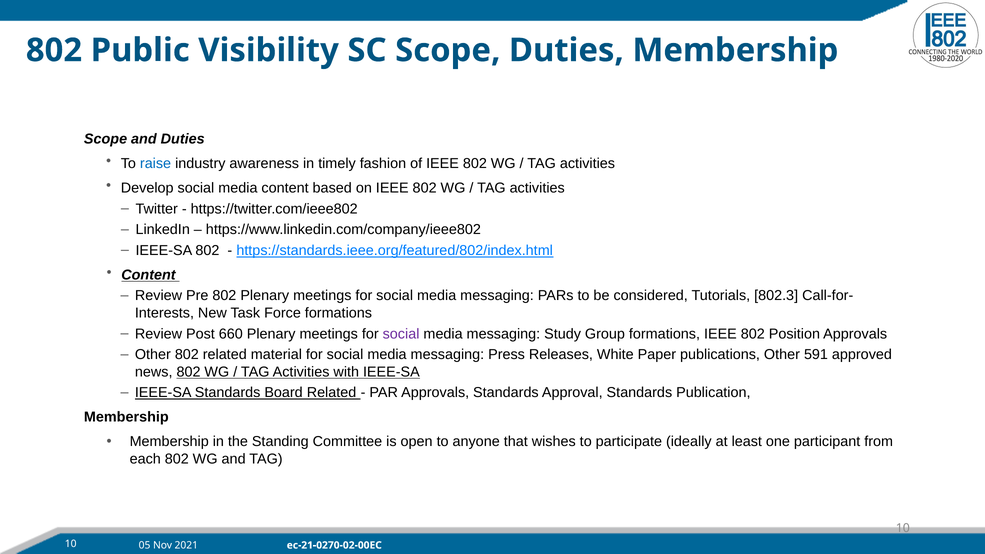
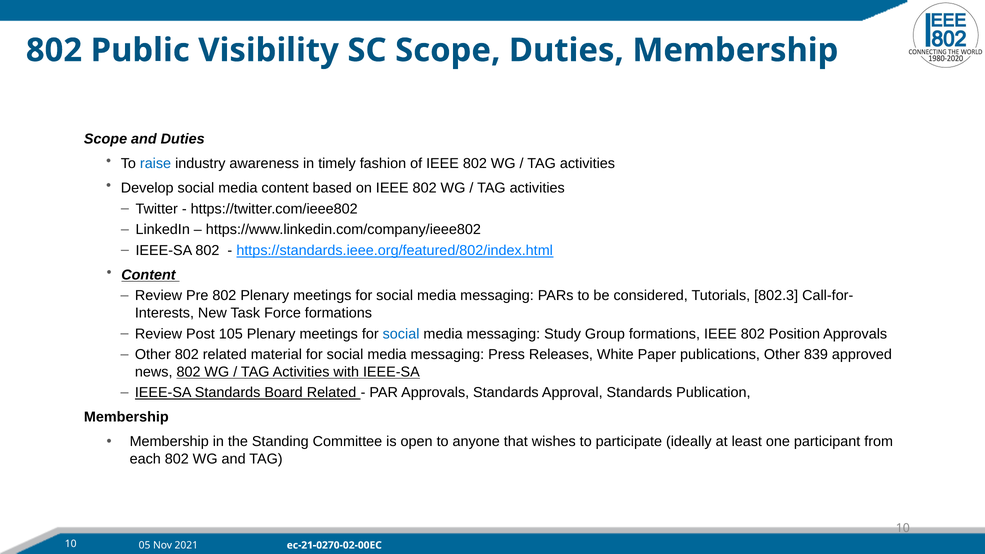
660: 660 -> 105
social at (401, 334) colour: purple -> blue
591: 591 -> 839
